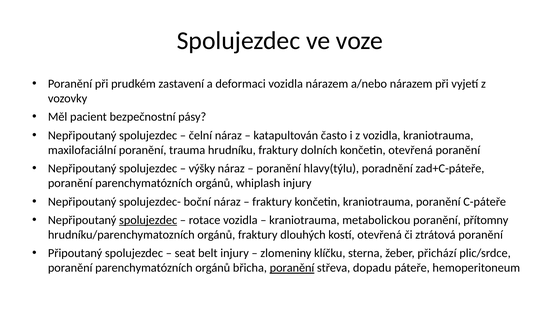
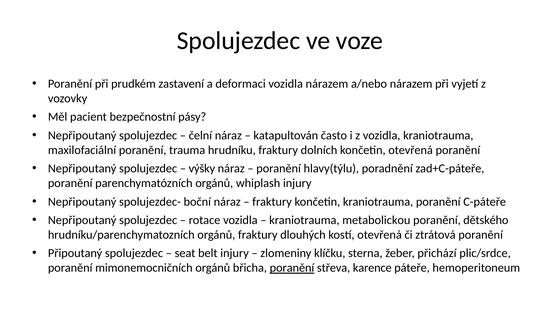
spolujezdec at (148, 220) underline: present -> none
přítomny: přítomny -> dětského
parenchymatózních at (144, 268): parenchymatózních -> mimonemocničních
dopadu: dopadu -> karence
